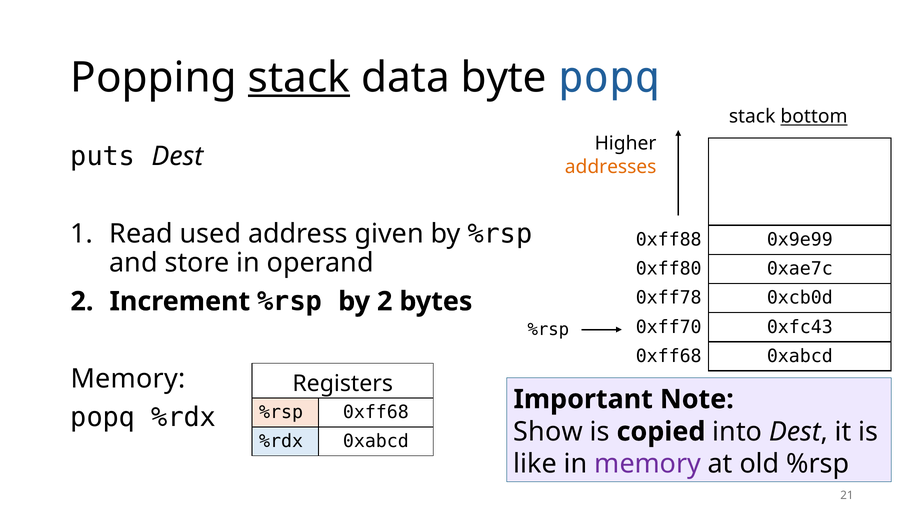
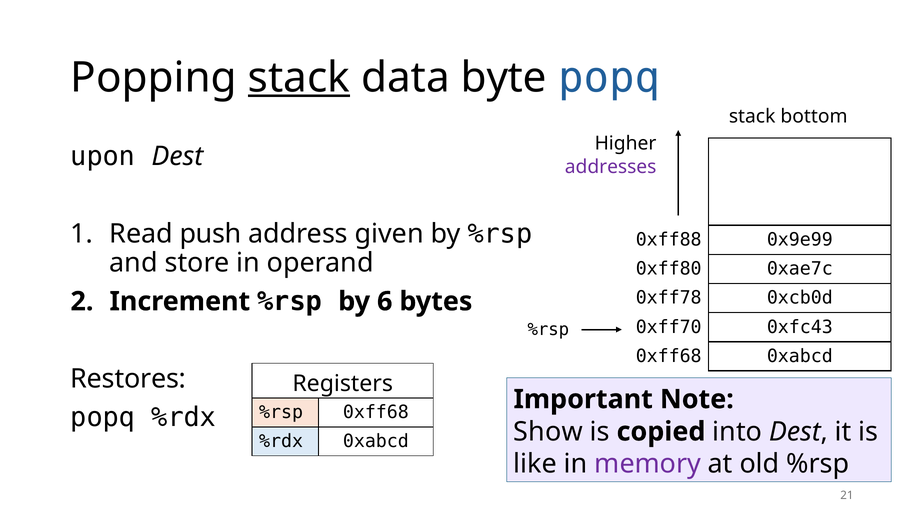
bottom underline: present -> none
puts: puts -> upon
addresses colour: orange -> purple
used: used -> push
by 2: 2 -> 6
Memory at (128, 379): Memory -> Restores
